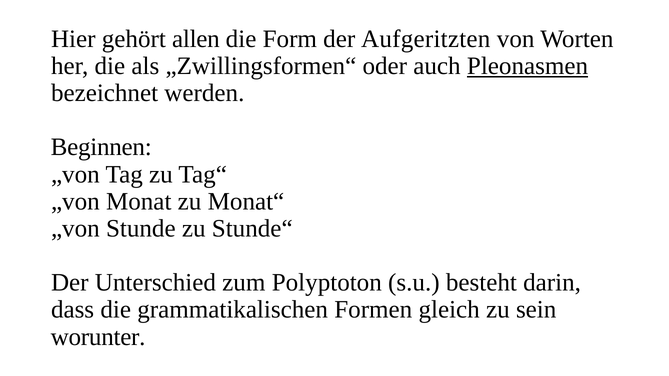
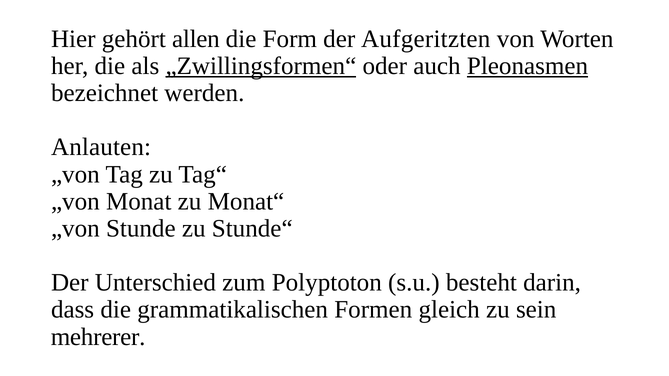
„Zwillingsformen“ underline: none -> present
Beginnen: Beginnen -> Anlauten
worunter: worunter -> mehrerer
